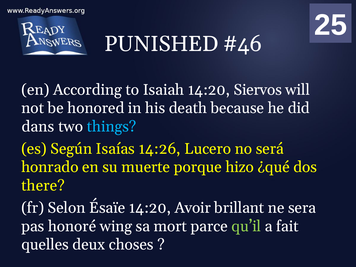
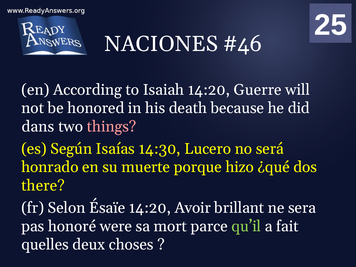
PUNISHED: PUNISHED -> NACIONES
Siervos: Siervos -> Guerre
things colour: light blue -> pink
14:26: 14:26 -> 14:30
wing: wing -> were
